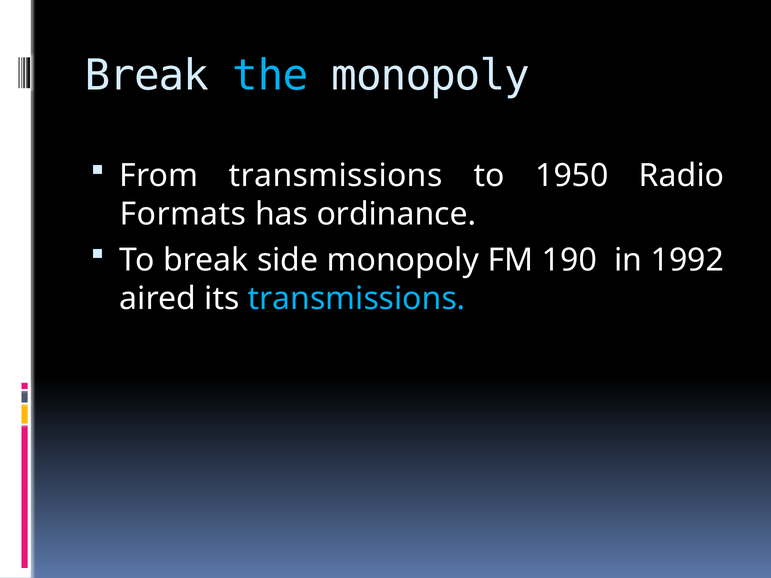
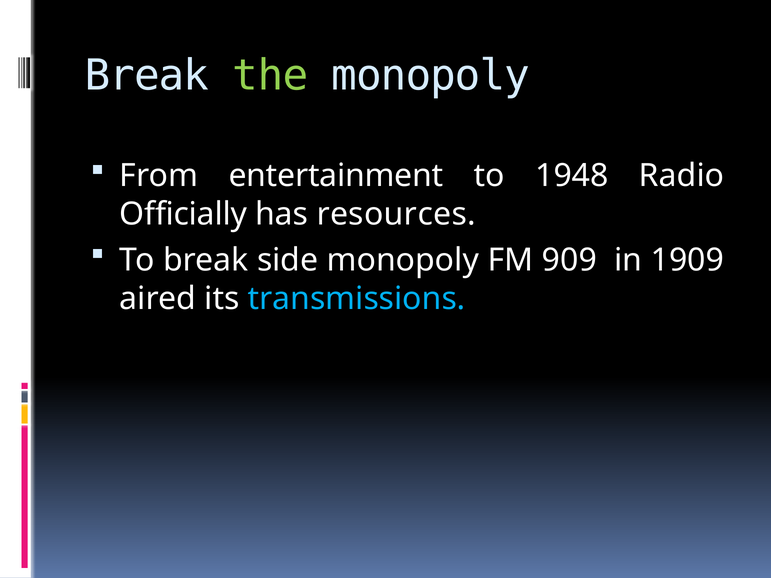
the colour: light blue -> light green
From transmissions: transmissions -> entertainment
1950: 1950 -> 1948
Formats: Formats -> Officially
ordinance: ordinance -> resources
190: 190 -> 909
1992: 1992 -> 1909
